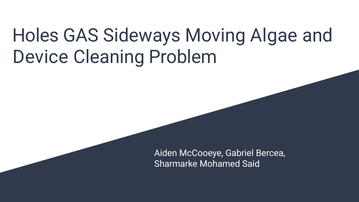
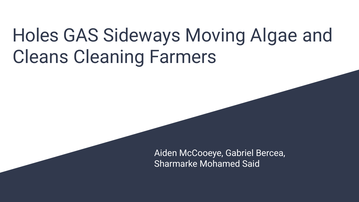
Device: Device -> Cleans
Problem: Problem -> Farmers
